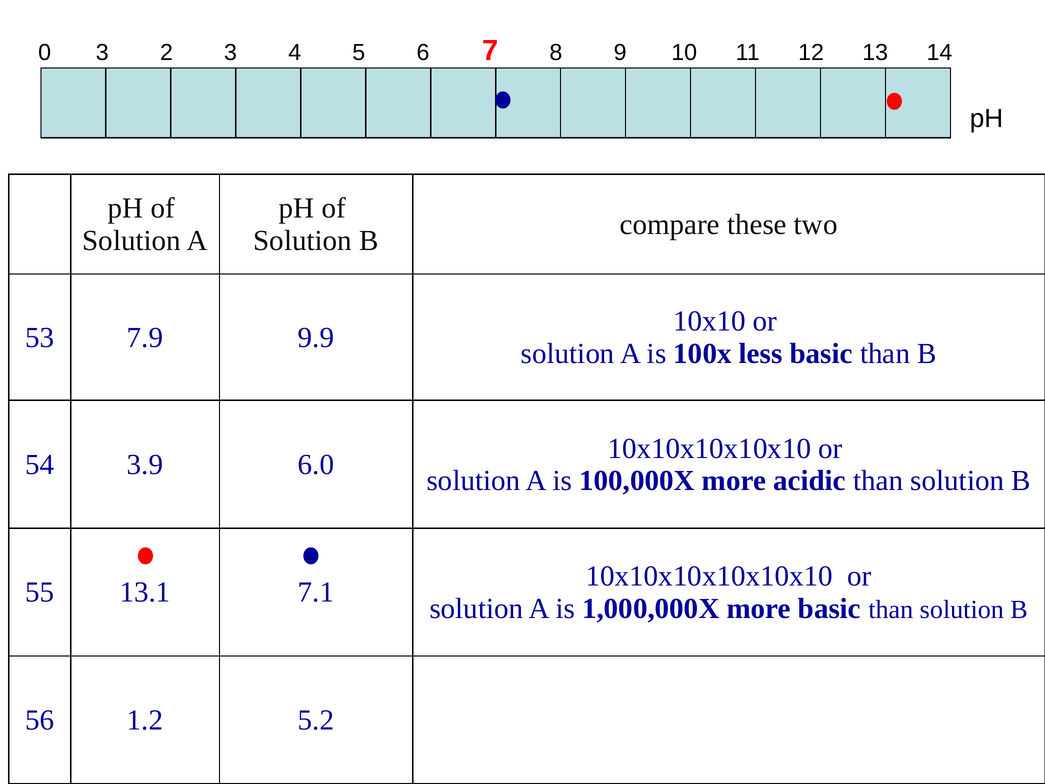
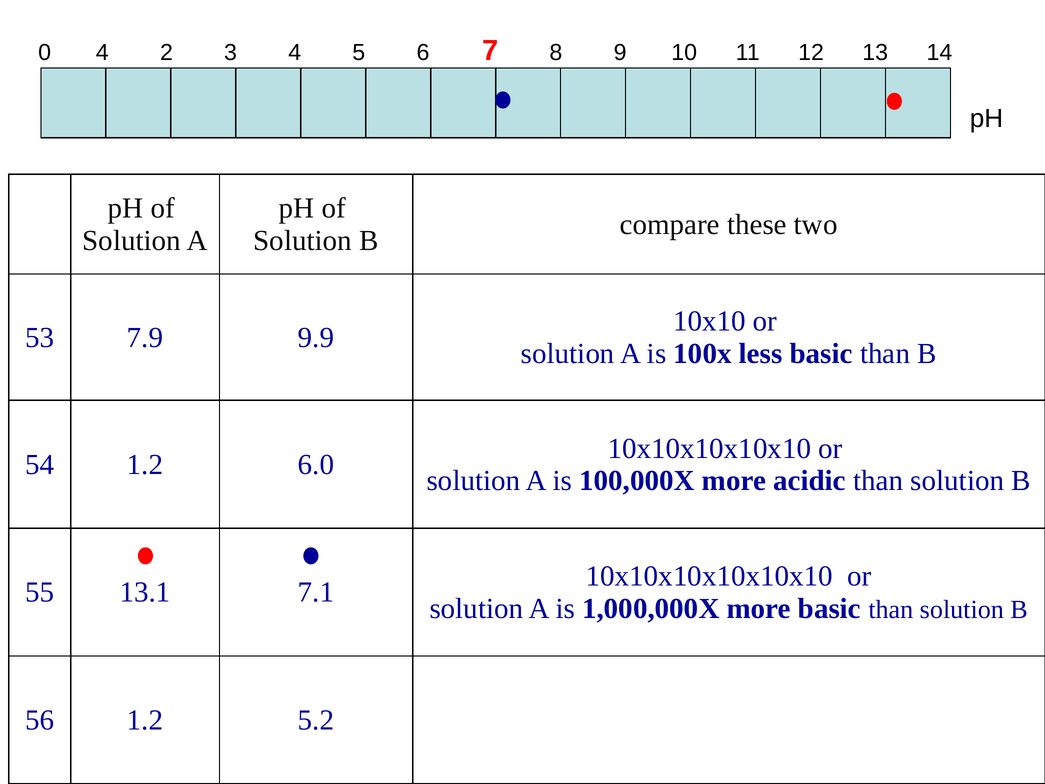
0 3: 3 -> 4
54 3.9: 3.9 -> 1.2
